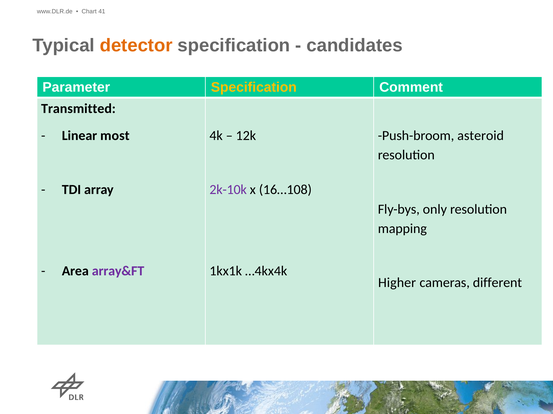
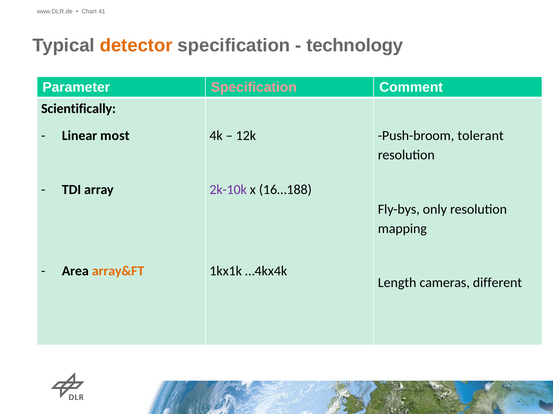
candidates: candidates -> technology
Specification at (254, 87) colour: yellow -> pink
Transmitted: Transmitted -> Scientifically
asteroid: asteroid -> tolerant
16…108: 16…108 -> 16…188
array&FT colour: purple -> orange
Higher: Higher -> Length
